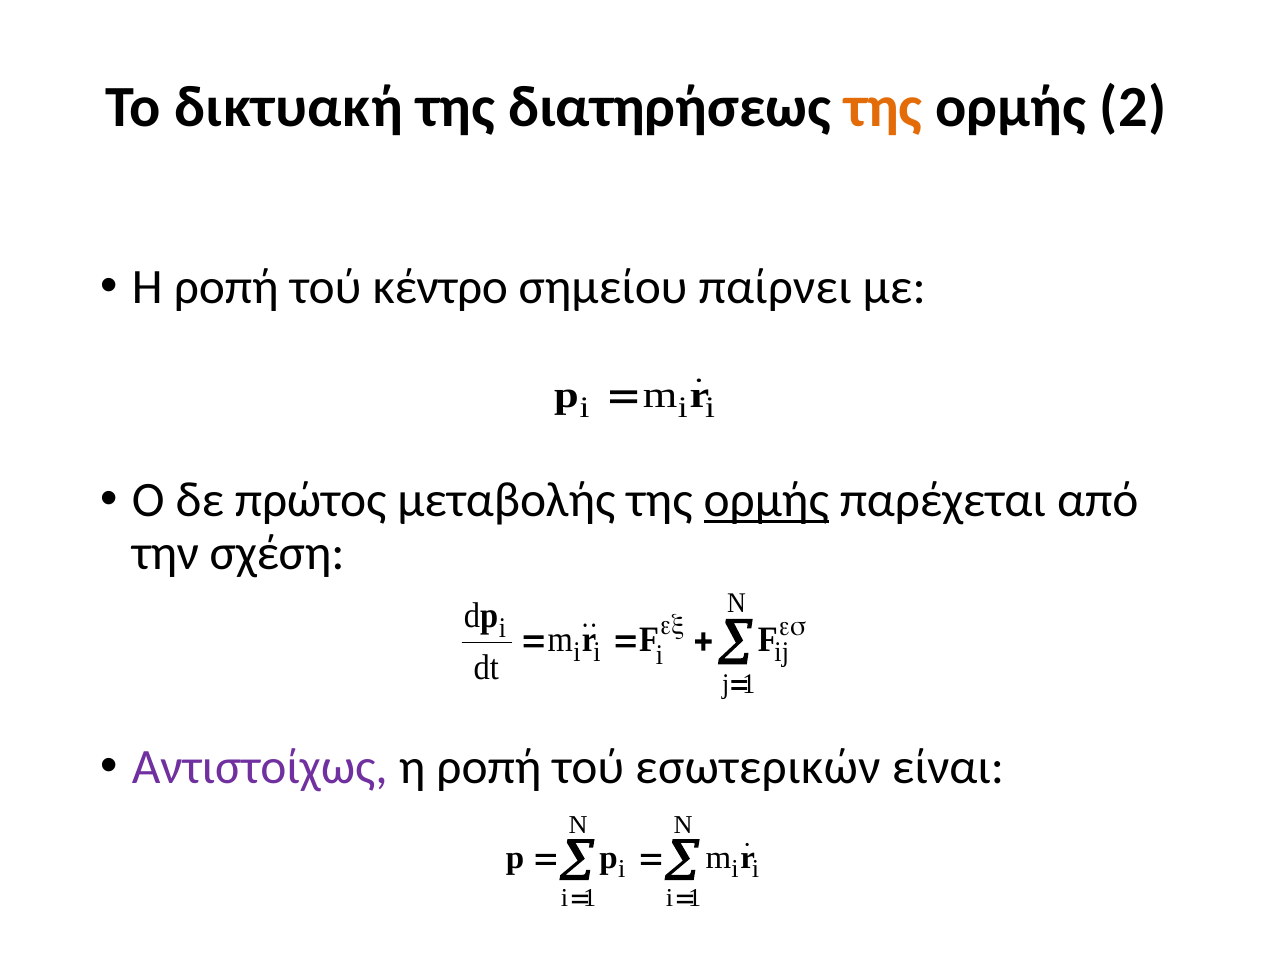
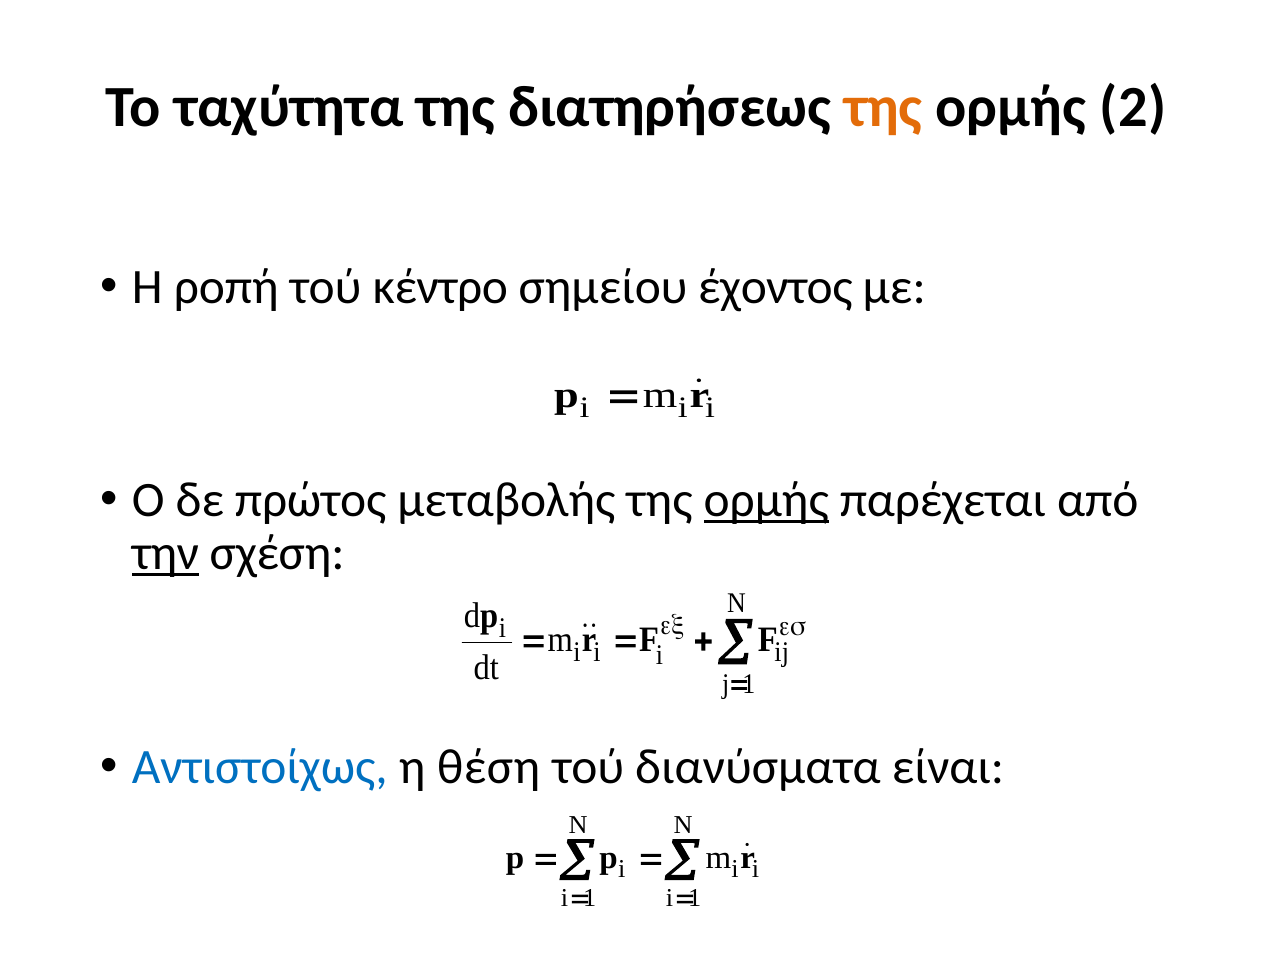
δικτυακή: δικτυακή -> ταχύτητα
παίρνει: παίρνει -> έχοντος
την underline: none -> present
Αντιστοίχως colour: purple -> blue
ροπή at (489, 767): ροπή -> θέση
εσωτερικών: εσωτερικών -> διανύσματα
